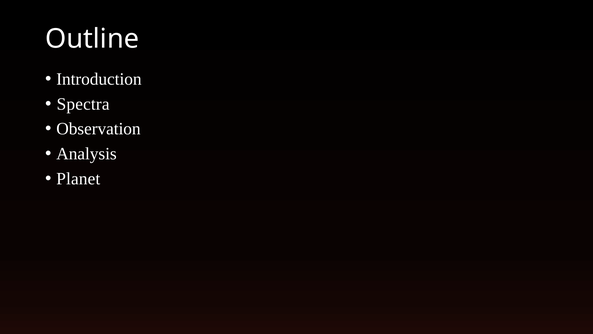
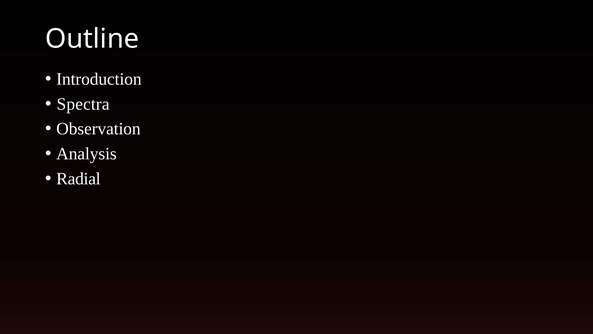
Planet: Planet -> Radial
